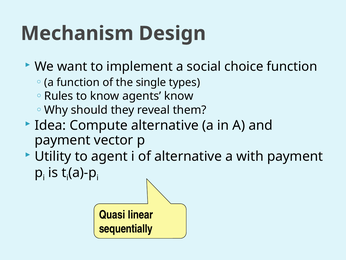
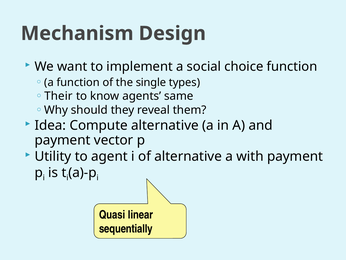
Rules: Rules -> Their
agents know: know -> same
